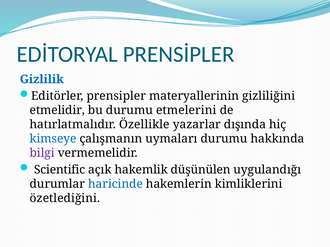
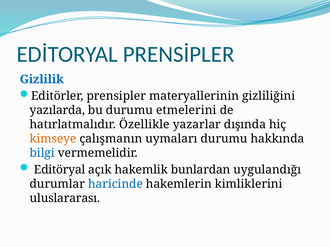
etmelidir: etmelidir -> yazılarda
kimseye colour: blue -> orange
bilgi colour: purple -> blue
Scientific: Scientific -> Editöryal
düşünülen: düşünülen -> bunlardan
özetlediğini: özetlediğini -> uluslararası
